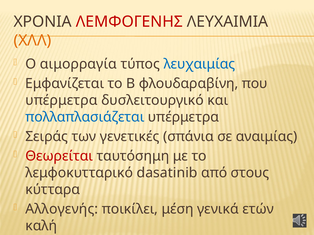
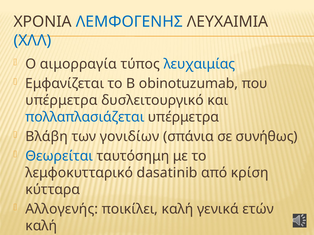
ΛΕΜΦΟΓΕΝΗΣ colour: red -> blue
ΧΛΛ colour: orange -> blue
φλουδαραβίνη: φλουδαραβίνη -> obinotuzumab
Σειράς: Σειράς -> Βλάβη
γενετικές: γενετικές -> γονιδίων
αναιμίας: αναιμίας -> συνήθως
Θεωρείται colour: red -> blue
στους: στους -> κρίση
ποικίλει μέση: μέση -> καλή
